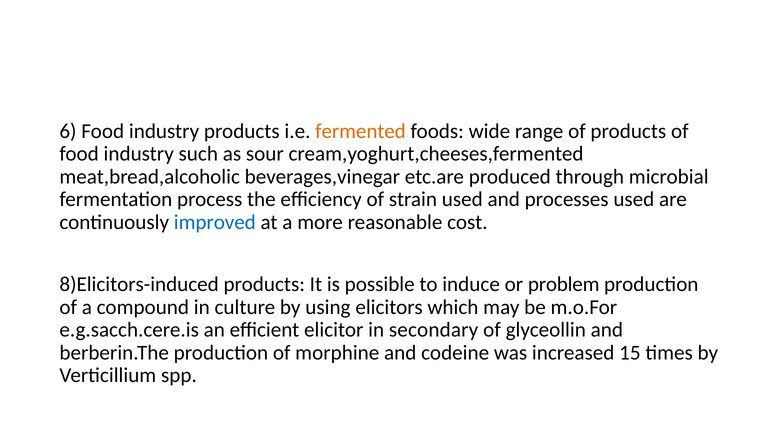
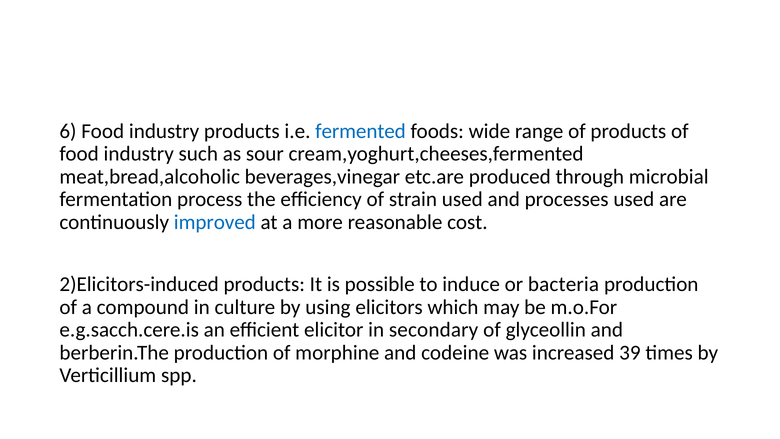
fermented colour: orange -> blue
8)Elicitors-induced: 8)Elicitors-induced -> 2)Elicitors-induced
problem: problem -> bacteria
15: 15 -> 39
